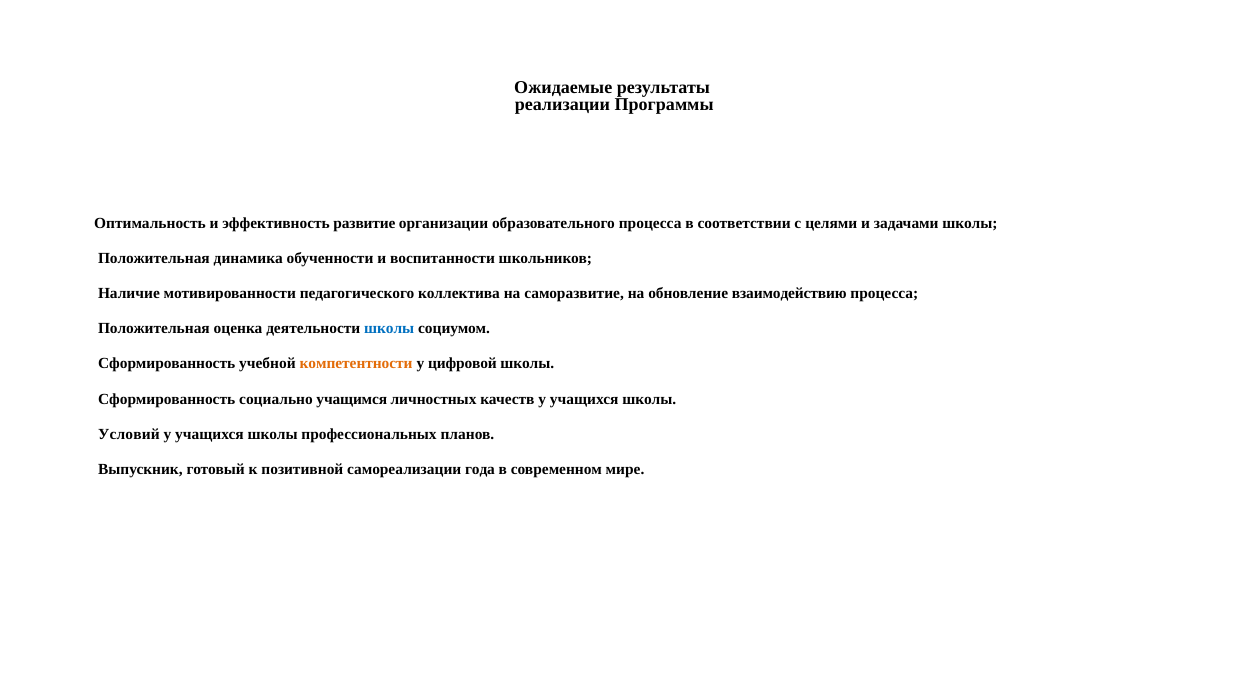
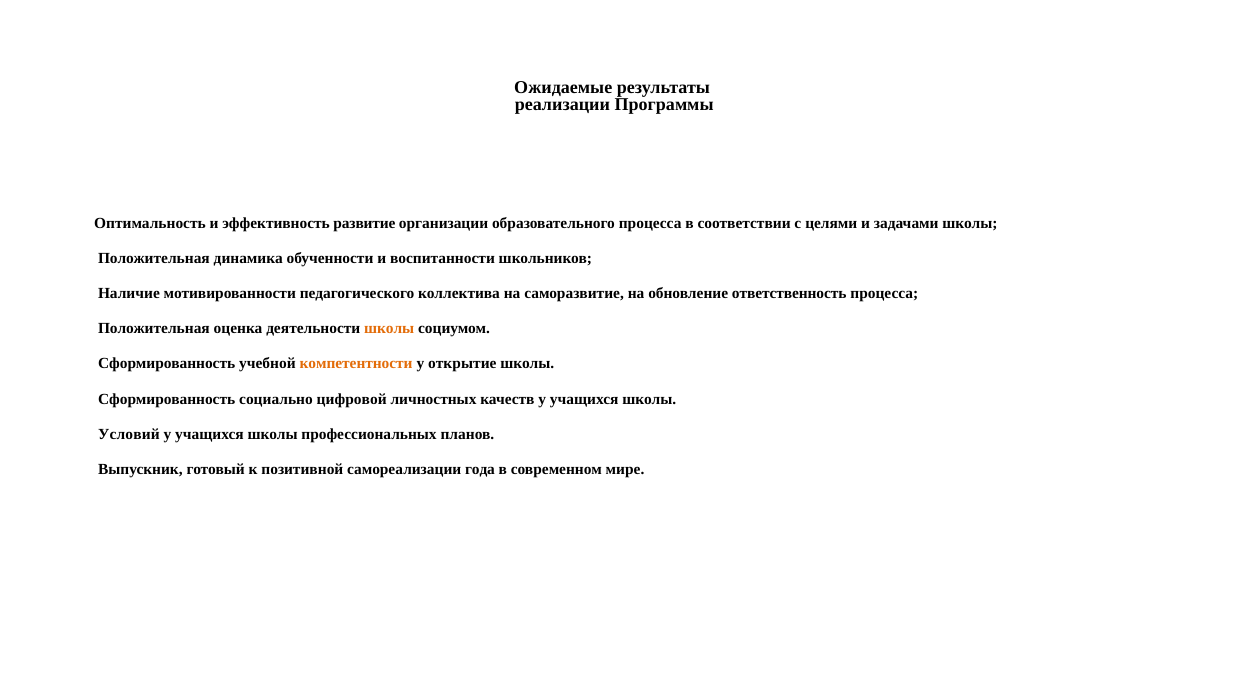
взаимодействию: взаимодействию -> ответственность
школы at (389, 329) colour: blue -> orange
цифровой: цифровой -> открытие
учащимся: учащимся -> цифровой
